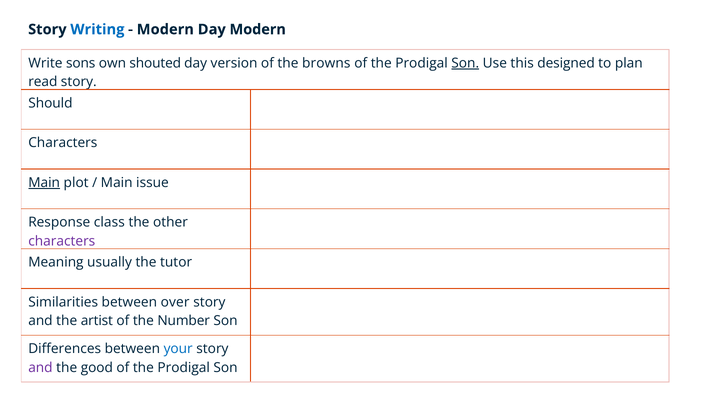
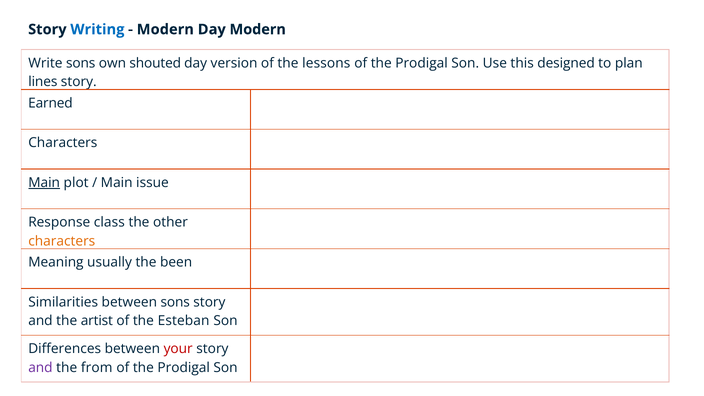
browns: browns -> lessons
Son at (465, 63) underline: present -> none
read: read -> lines
Should: Should -> Earned
characters at (62, 241) colour: purple -> orange
tutor: tutor -> been
between over: over -> sons
Number: Number -> Esteban
your colour: blue -> red
good: good -> from
